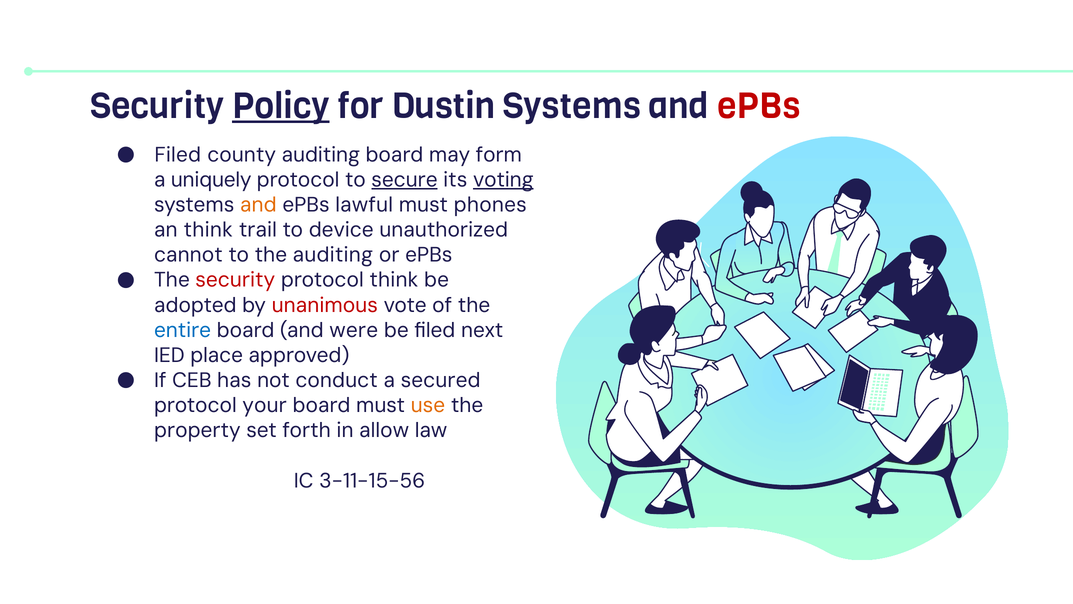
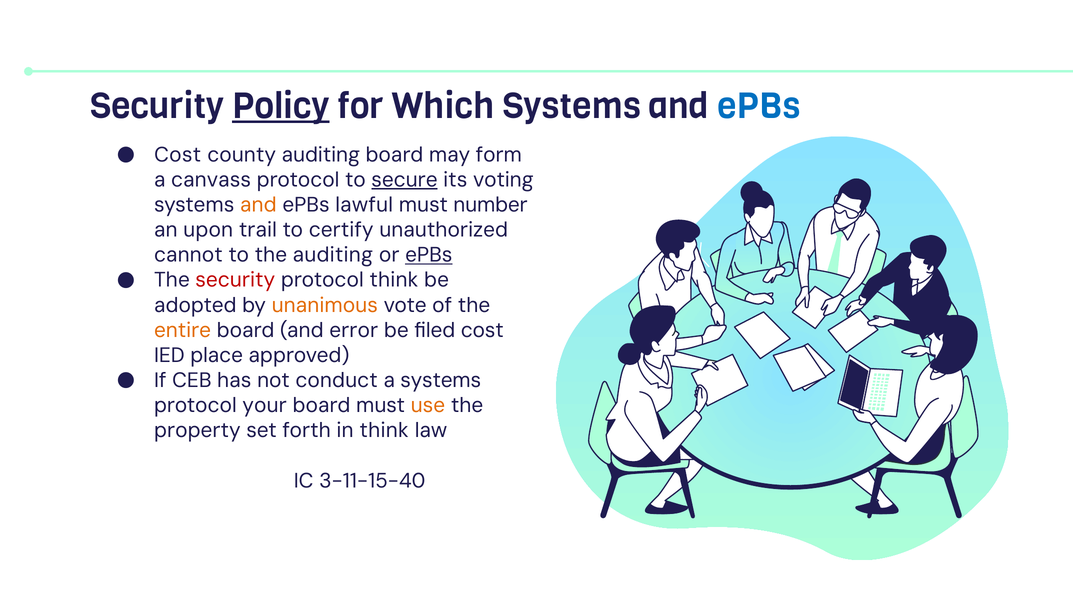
Dustin: Dustin -> Which
ePBs at (759, 106) colour: red -> blue
Filed at (178, 155): Filed -> Cost
uniquely: uniquely -> canvass
voting underline: present -> none
phones: phones -> number
an think: think -> upon
device: device -> certify
ePBs at (429, 255) underline: none -> present
unanimous colour: red -> orange
entire colour: blue -> orange
were: were -> error
filed next: next -> cost
a secured: secured -> systems
in allow: allow -> think
3-11-15-56: 3-11-15-56 -> 3-11-15-40
